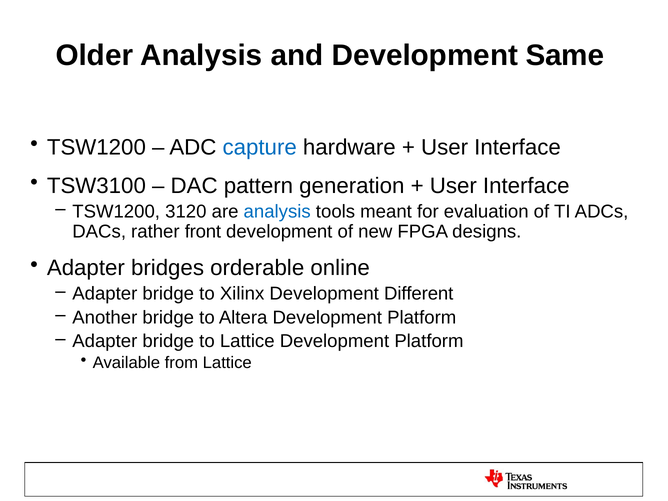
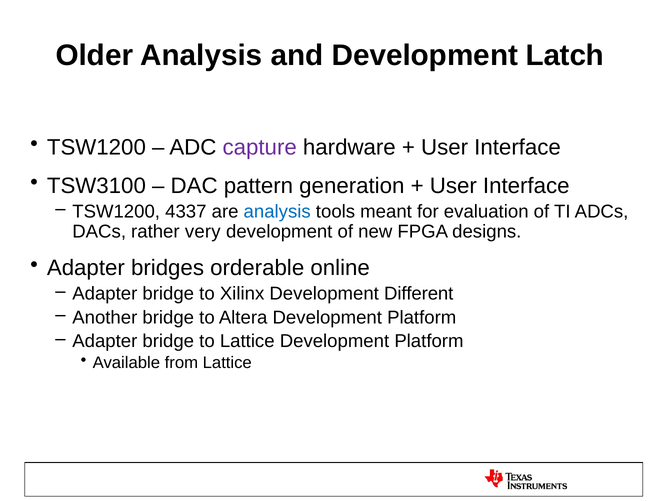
Same: Same -> Latch
capture colour: blue -> purple
3120: 3120 -> 4337
front: front -> very
